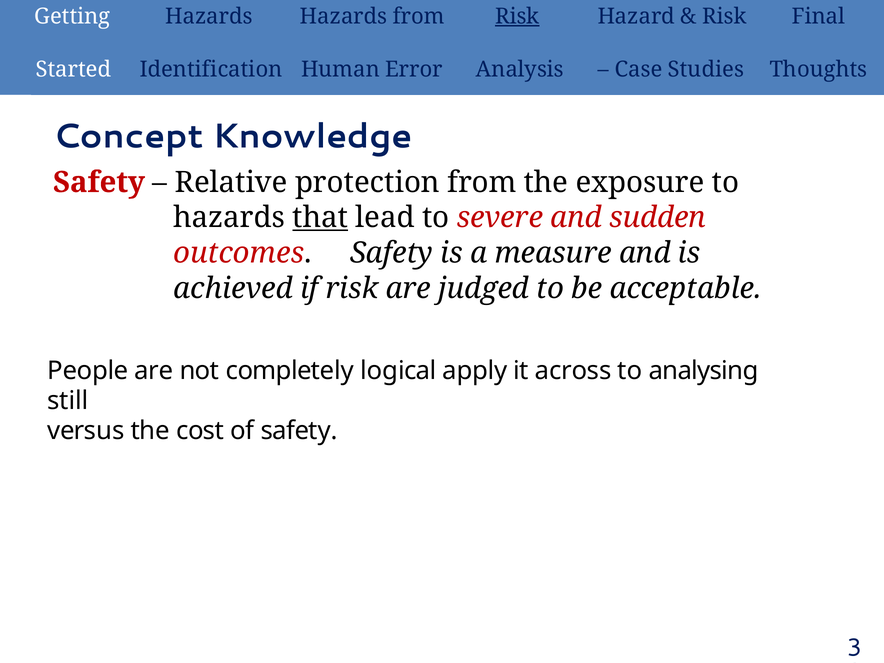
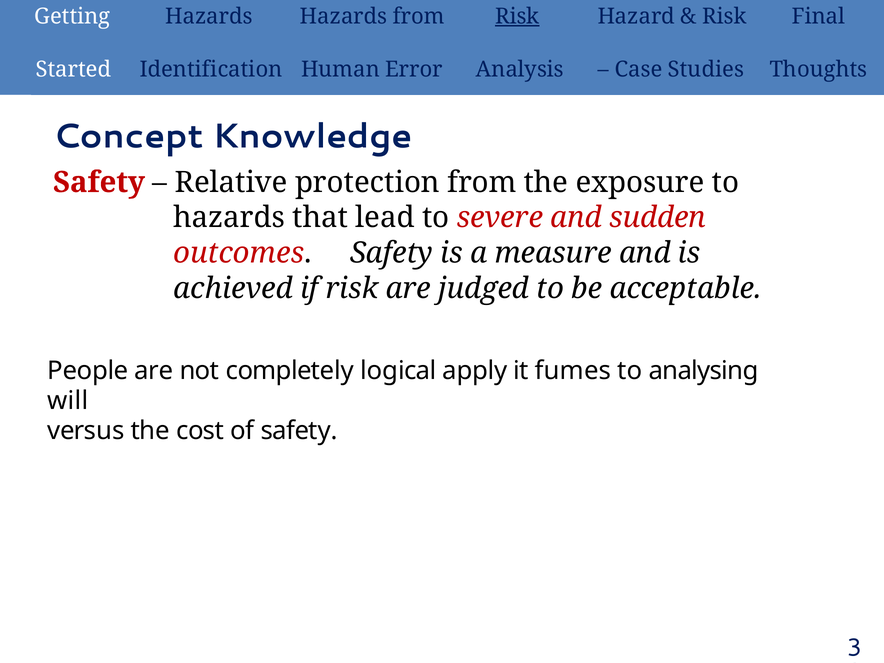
that underline: present -> none
across: across -> fumes
still: still -> will
